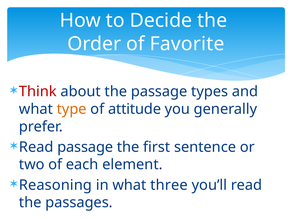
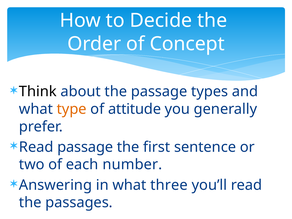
Favorite: Favorite -> Concept
Think colour: red -> black
element: element -> number
Reasoning: Reasoning -> Answering
